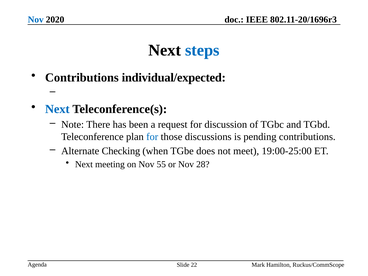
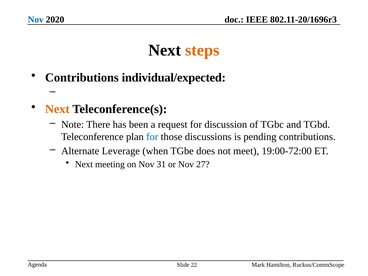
steps colour: blue -> orange
Next at (57, 109) colour: blue -> orange
Checking: Checking -> Leverage
19:00-25:00: 19:00-25:00 -> 19:00-72:00
55: 55 -> 31
28: 28 -> 27
